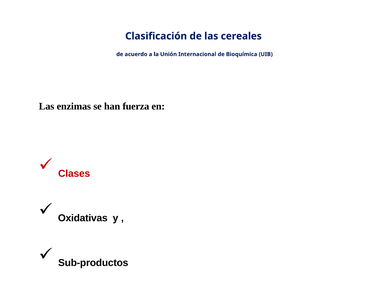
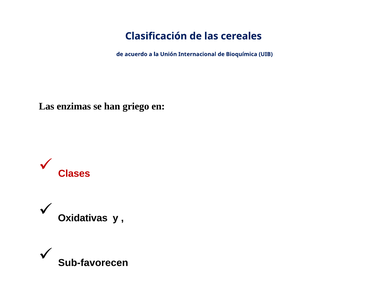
fuerza: fuerza -> griego
Sub-productos: Sub-productos -> Sub-favorecen
